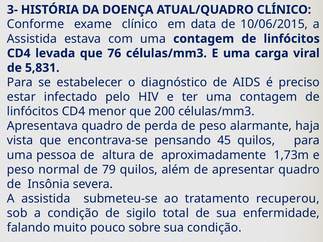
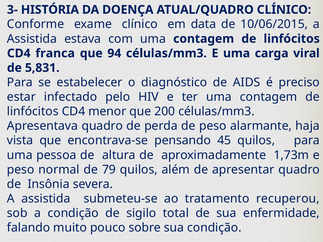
levada: levada -> franca
76: 76 -> 94
